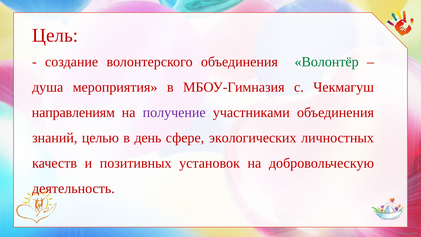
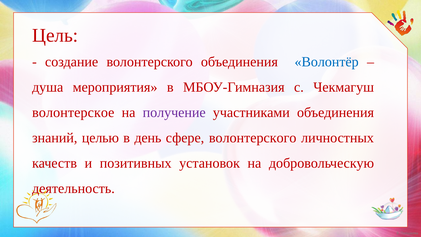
Волонтёр colour: green -> blue
направлениям: направлениям -> волонтерское
сфере экологических: экологических -> волонтерского
